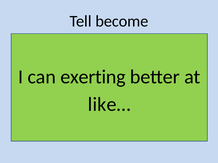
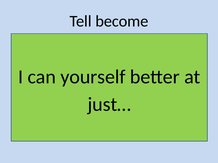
exerting: exerting -> yourself
like…: like… -> just…
